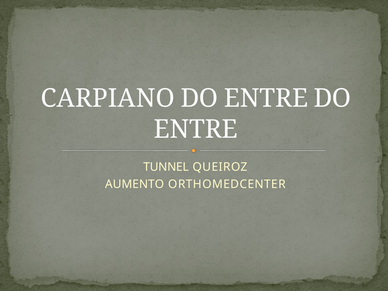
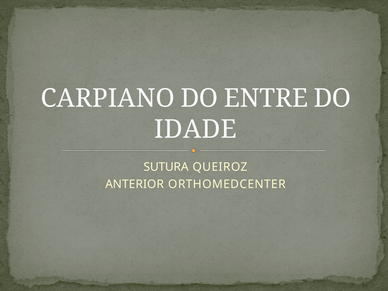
ENTRE at (196, 129): ENTRE -> IDADE
TUNNEL: TUNNEL -> SUTURA
AUMENTO: AUMENTO -> ANTERIOR
